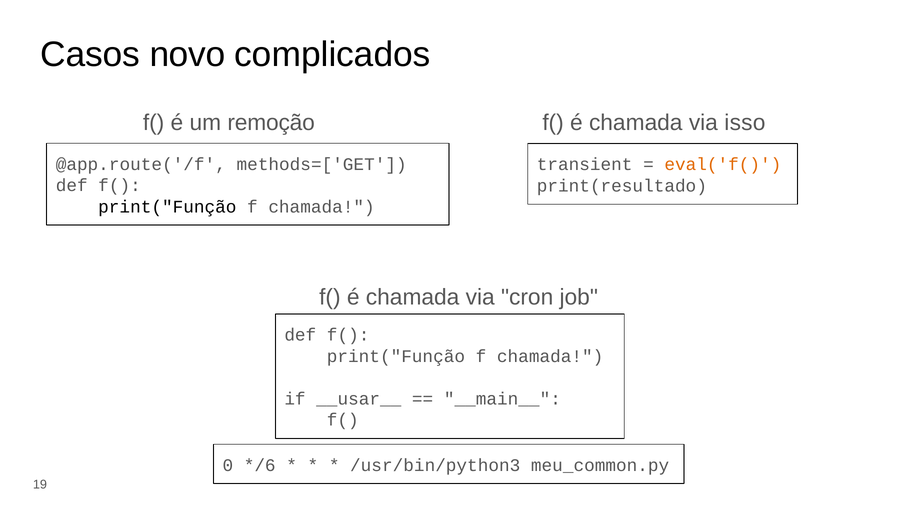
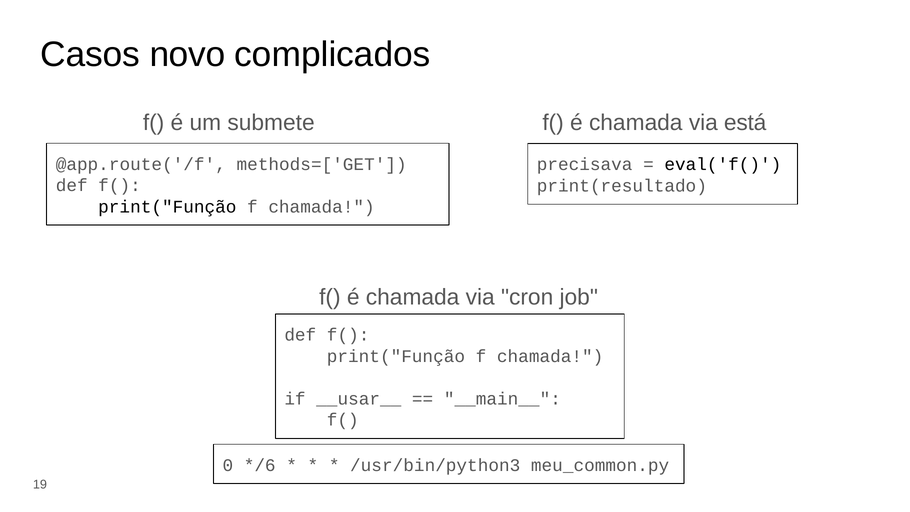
remoção: remoção -> submete
isso: isso -> está
transient: transient -> precisava
eval('f( colour: orange -> black
